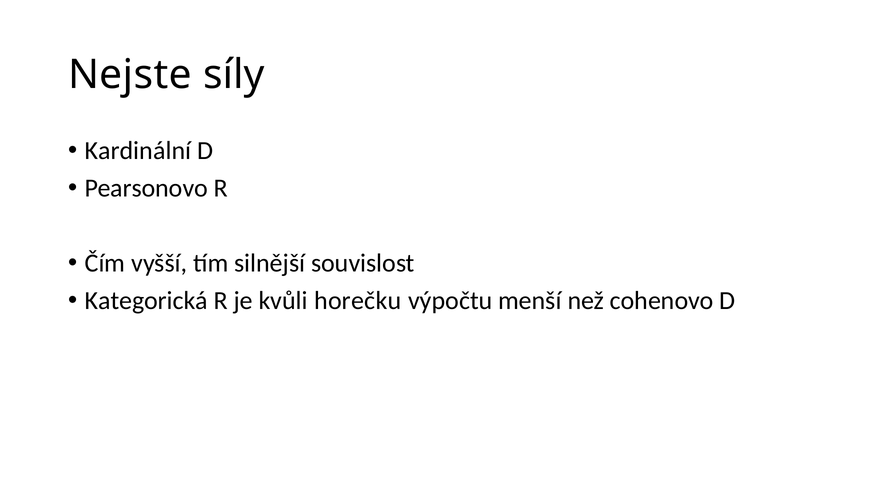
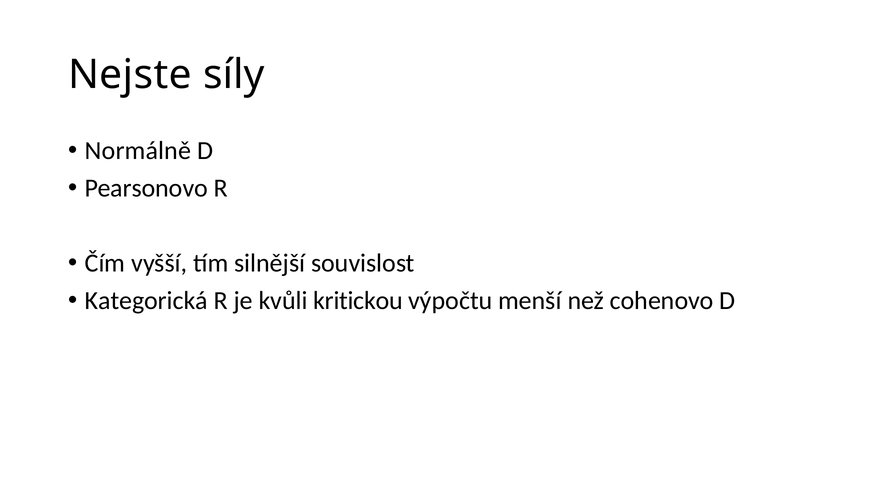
Kardinální: Kardinální -> Normálně
horečku: horečku -> kritickou
